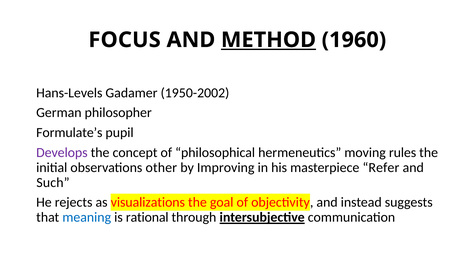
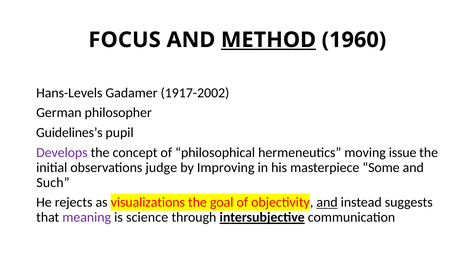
1950-2002: 1950-2002 -> 1917-2002
Formulate’s: Formulate’s -> Guidelines’s
rules: rules -> issue
other: other -> judge
Refer: Refer -> Some
and at (327, 203) underline: none -> present
meaning colour: blue -> purple
rational: rational -> science
